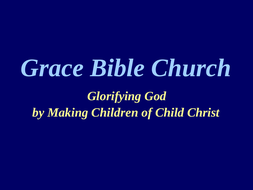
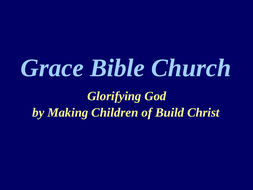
Child: Child -> Build
